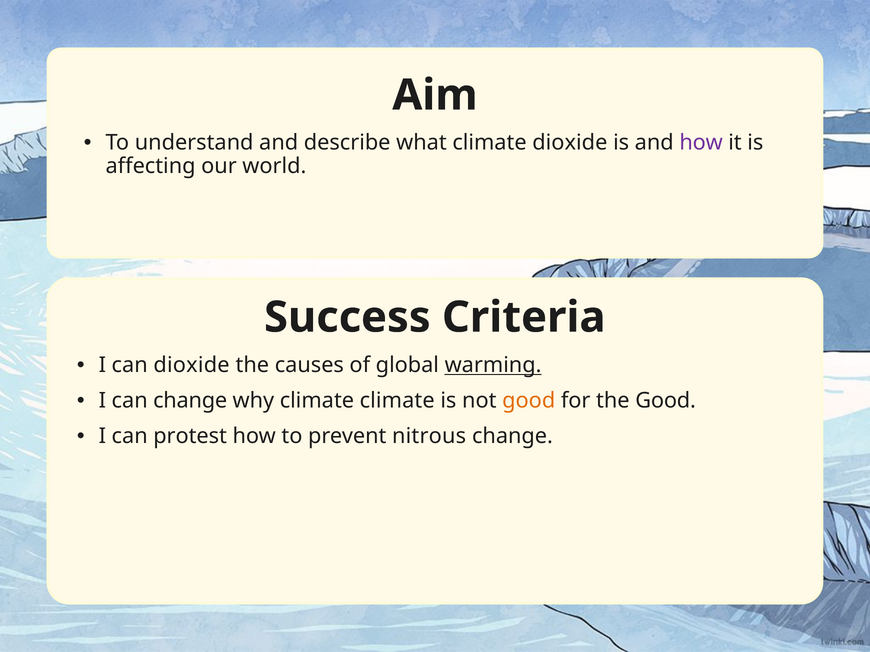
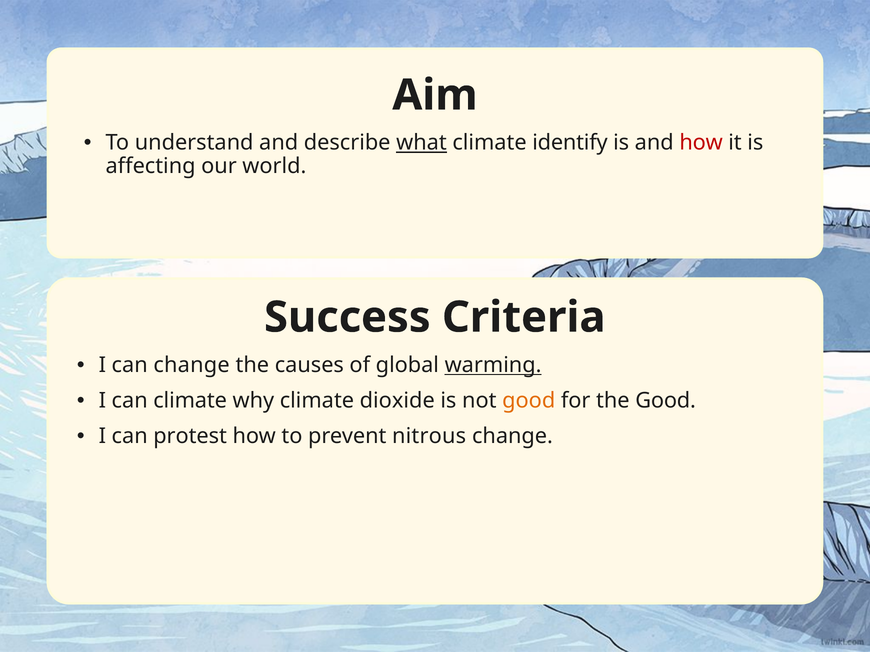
what underline: none -> present
climate dioxide: dioxide -> identify
how at (701, 143) colour: purple -> red
can dioxide: dioxide -> change
can change: change -> climate
climate climate: climate -> dioxide
